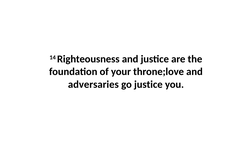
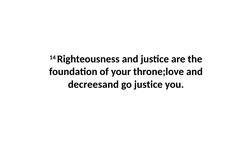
adversaries: adversaries -> decreesand
